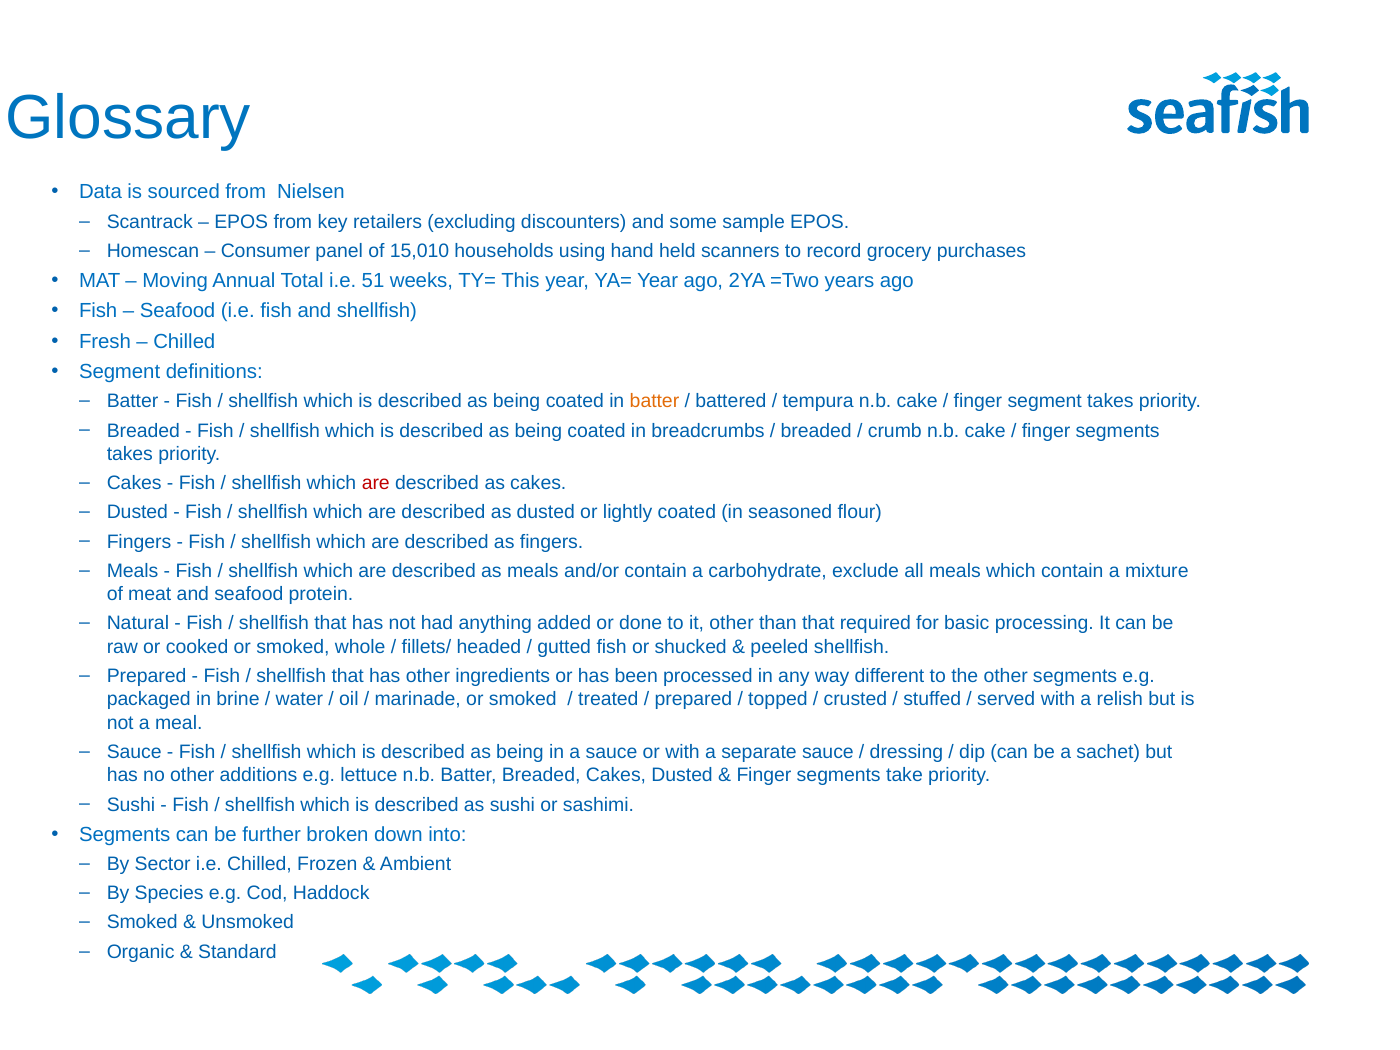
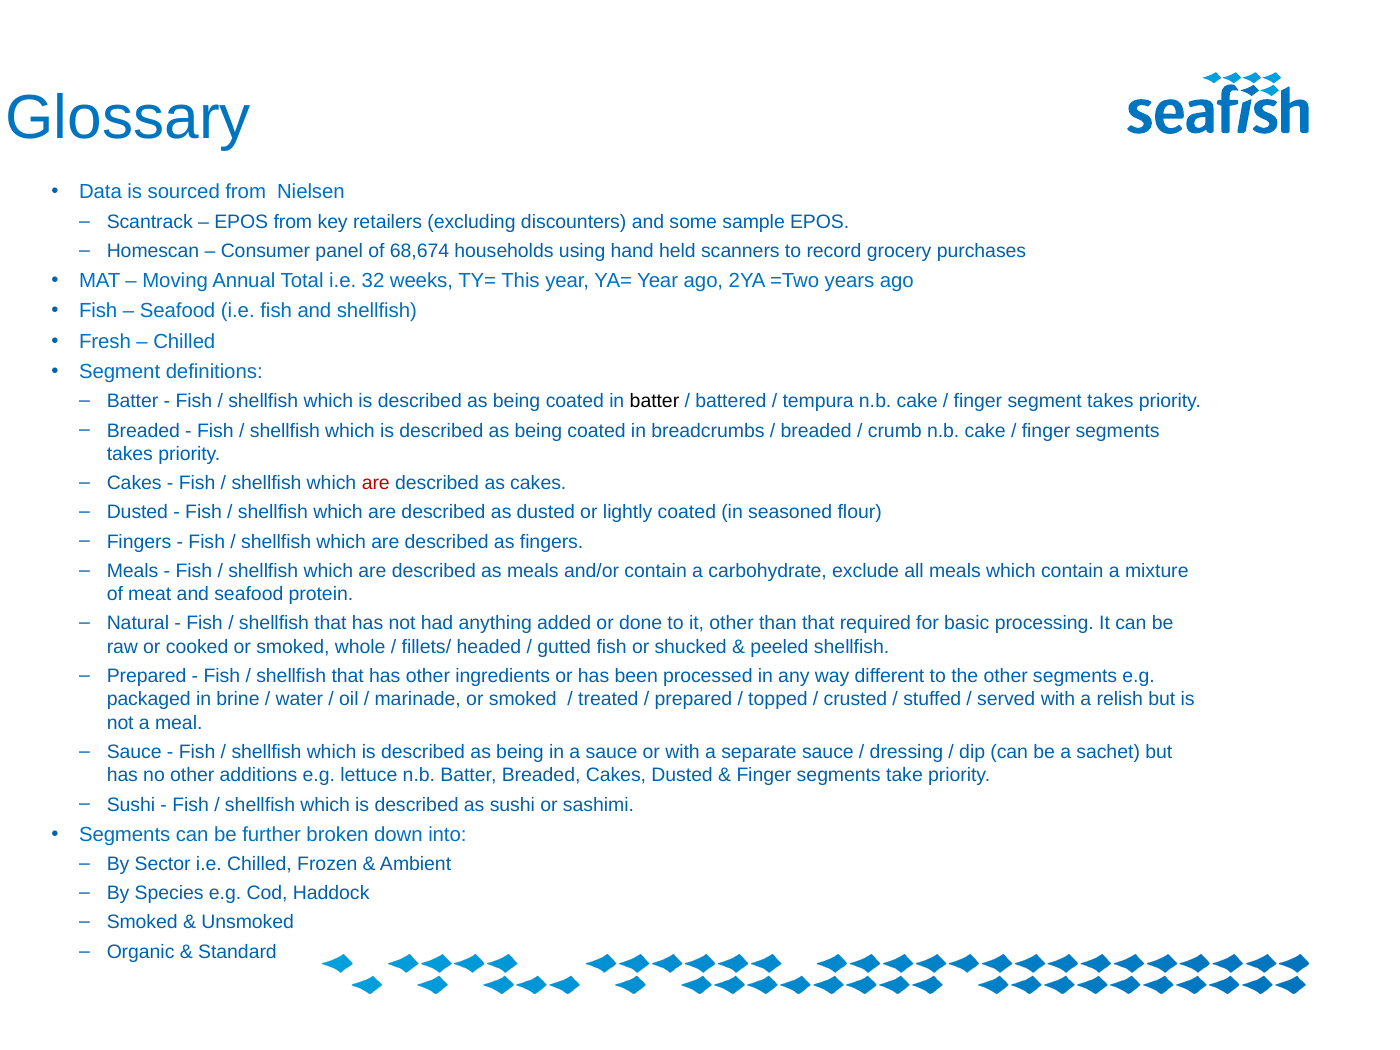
15,010: 15,010 -> 68,674
51: 51 -> 32
batter at (654, 401) colour: orange -> black
